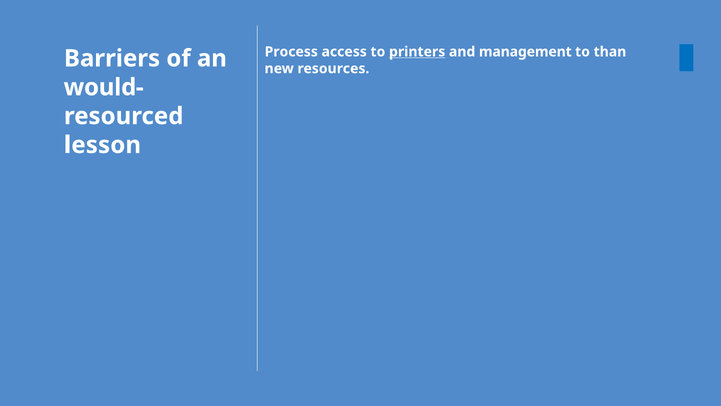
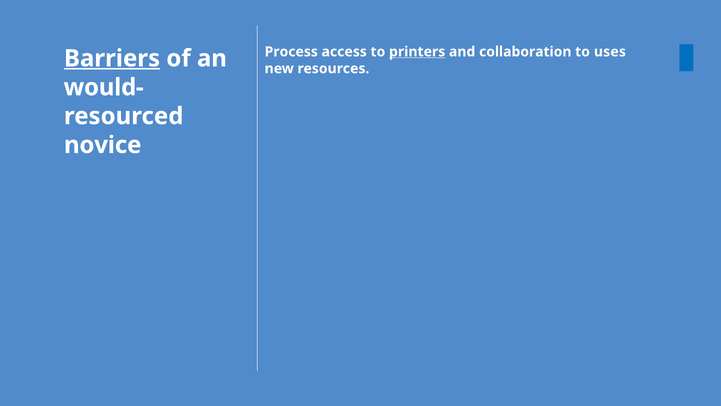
management: management -> collaboration
than: than -> uses
Barriers underline: none -> present
lesson: lesson -> novice
